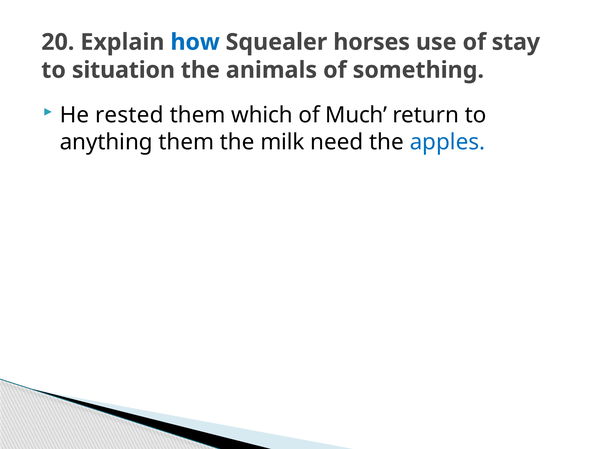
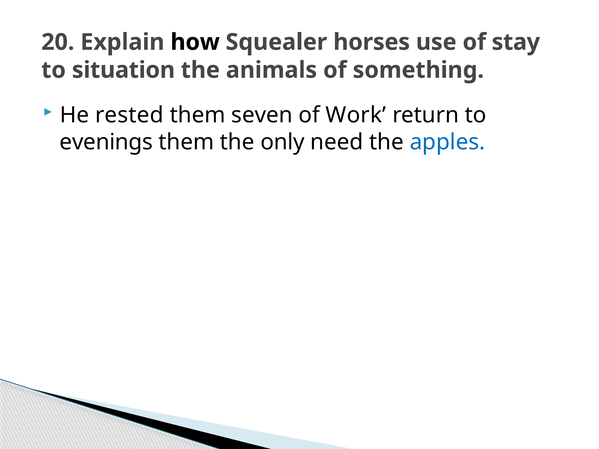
how colour: blue -> black
which: which -> seven
Much: Much -> Work
anything: anything -> evenings
milk: milk -> only
